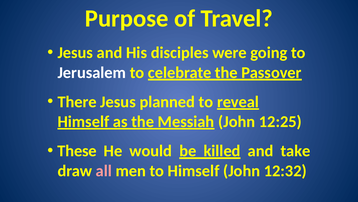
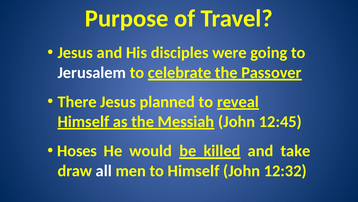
12:25: 12:25 -> 12:45
These: These -> Hoses
all colour: pink -> white
